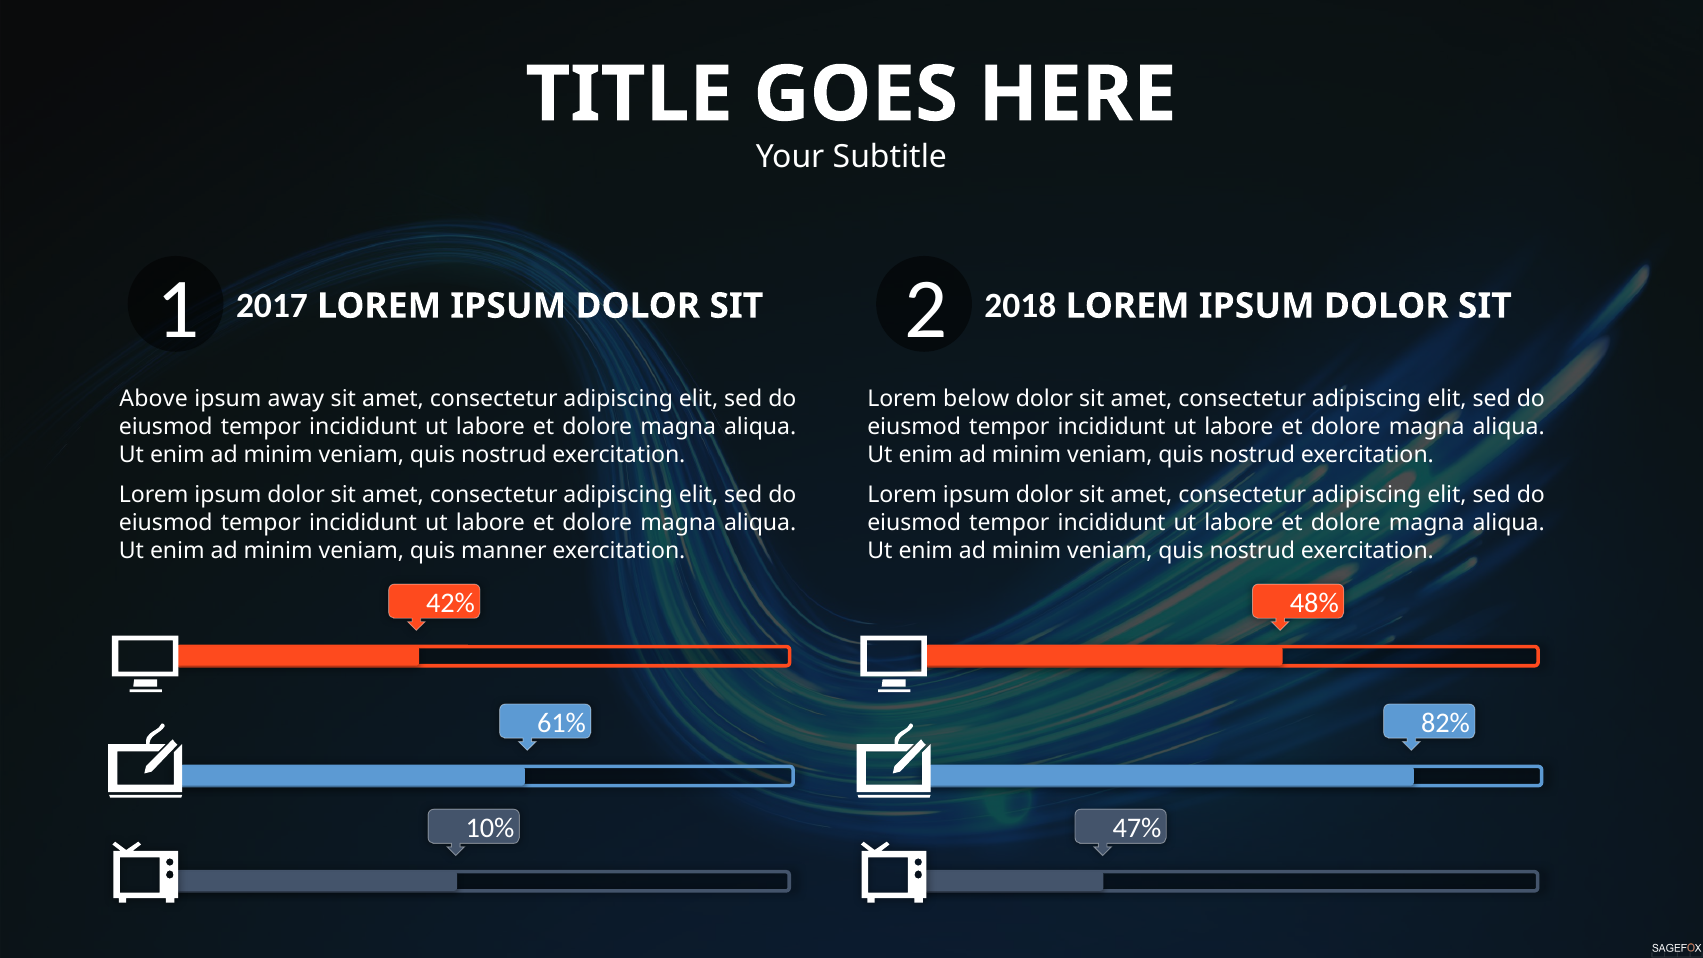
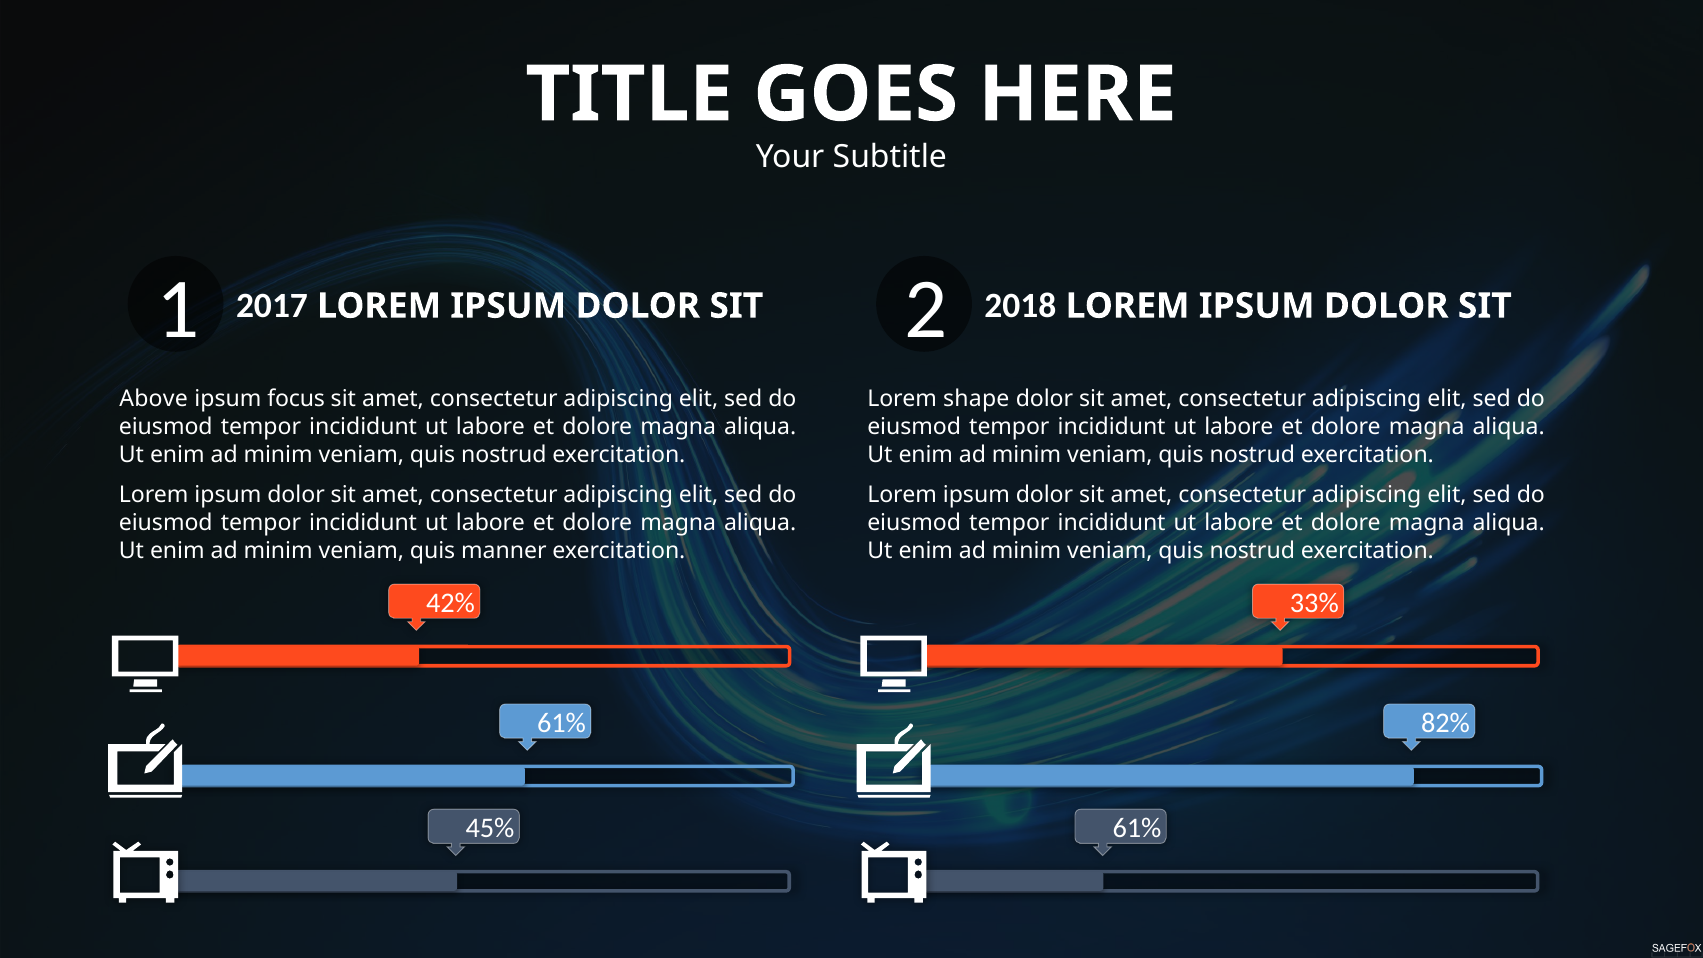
away: away -> focus
below: below -> shape
48%: 48% -> 33%
10%: 10% -> 45%
47% at (1137, 828): 47% -> 61%
